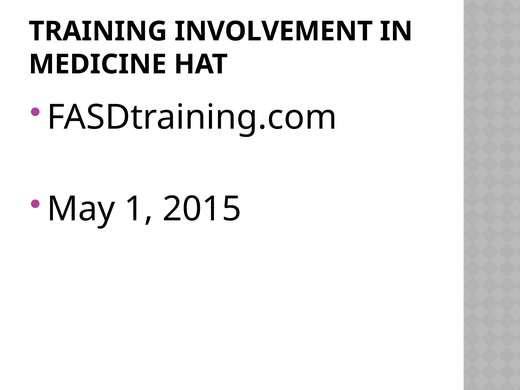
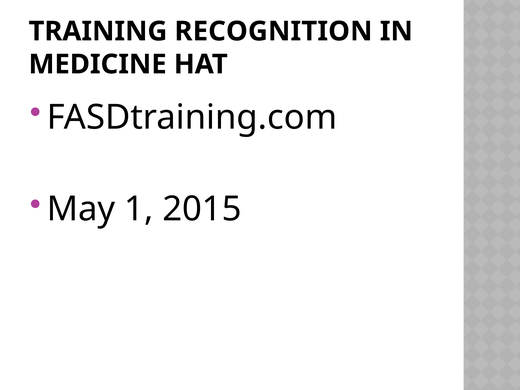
INVOLVEMENT: INVOLVEMENT -> RECOGNITION
